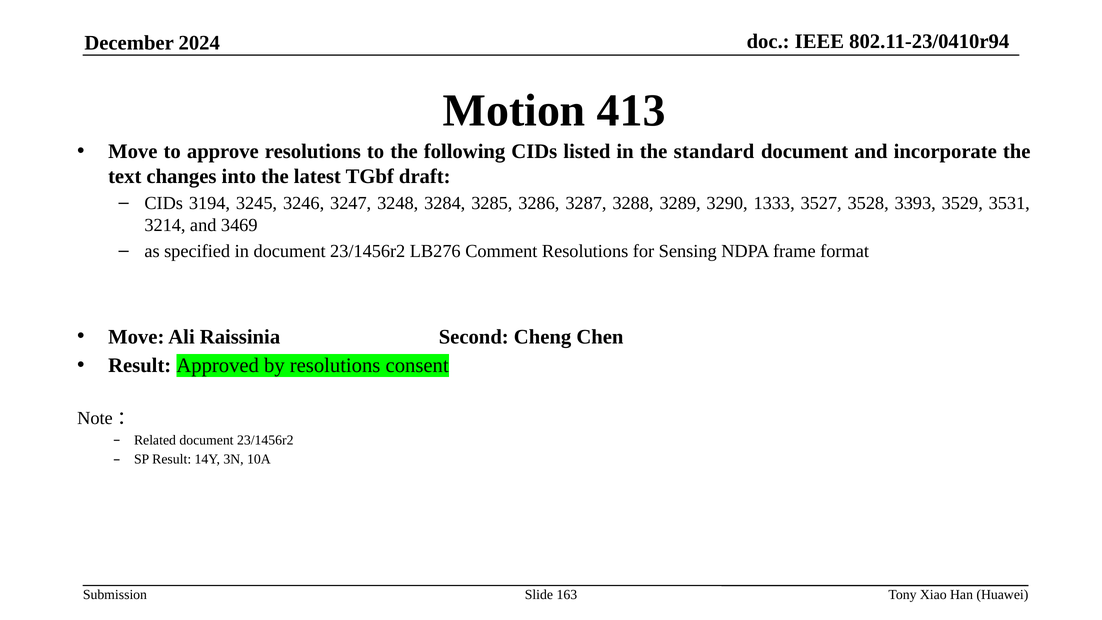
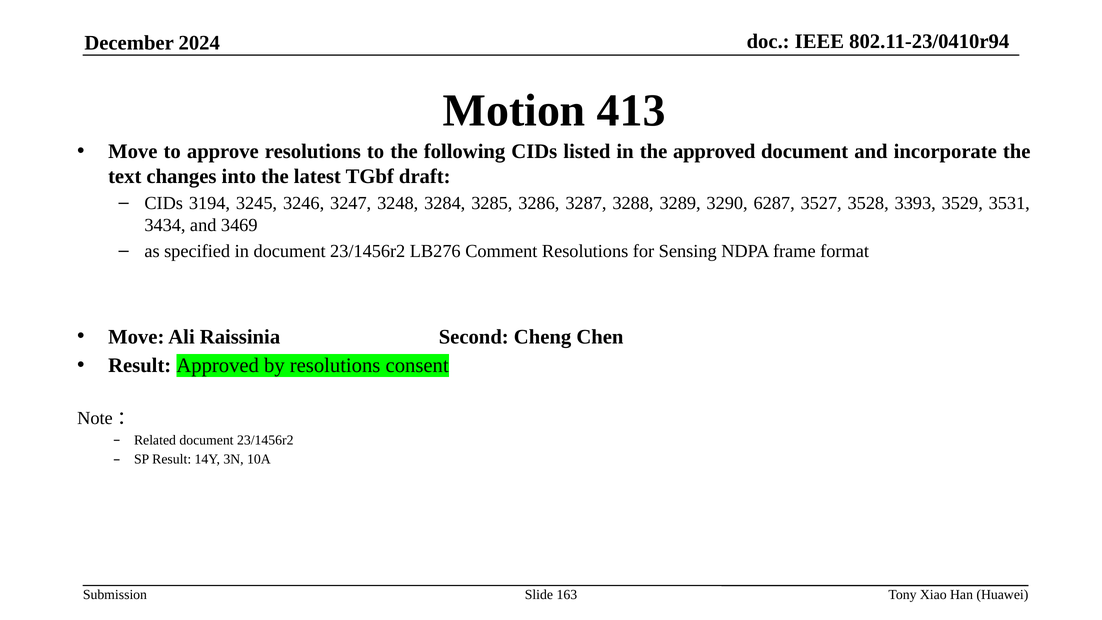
the standard: standard -> approved
1333: 1333 -> 6287
3214: 3214 -> 3434
